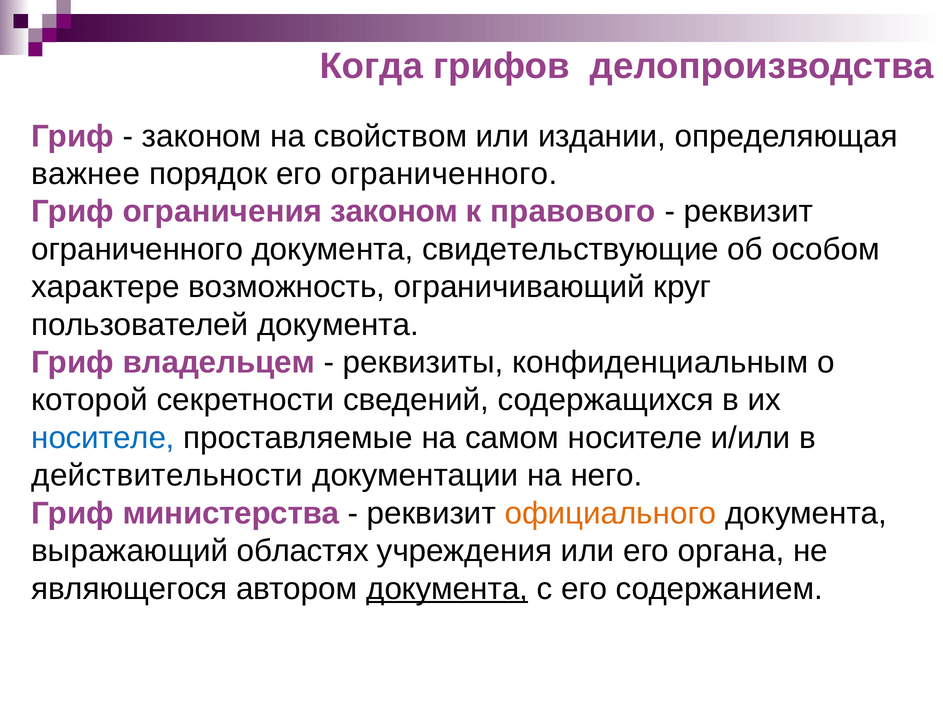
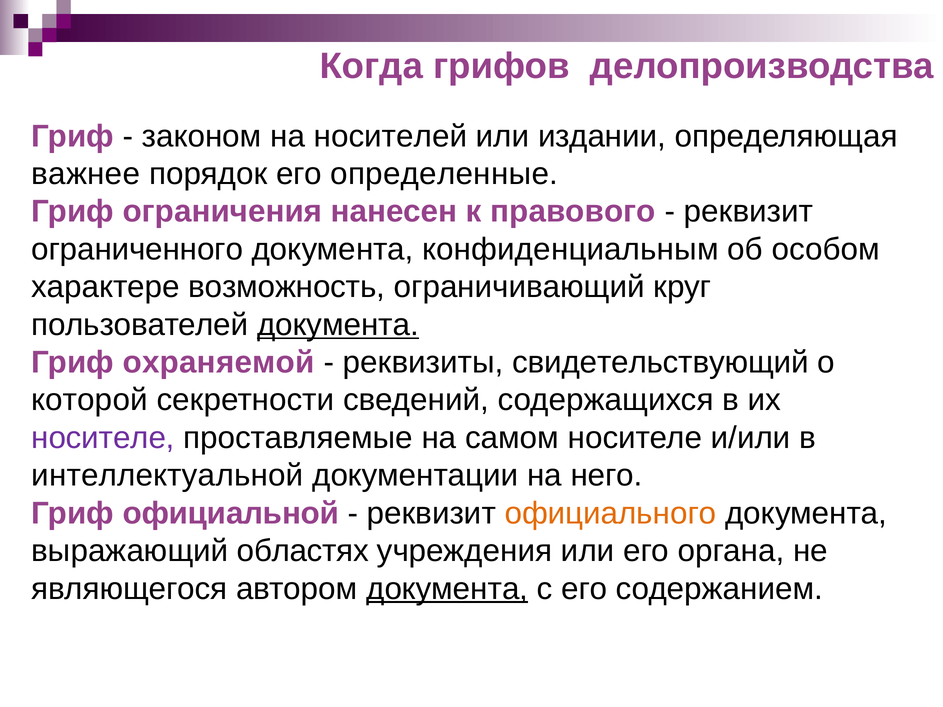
свойством: свойством -> носителей
его ограниченного: ограниченного -> определенные
ограничения законом: законом -> нанесен
свидетельствующие: свидетельствующие -> конфиденциальным
документа at (338, 325) underline: none -> present
владельцем: владельцем -> охраняемой
конфиденциальным: конфиденциальным -> свидетельствующий
носителе at (103, 438) colour: blue -> purple
действительности: действительности -> интеллектуальной
министерства: министерства -> официальной
